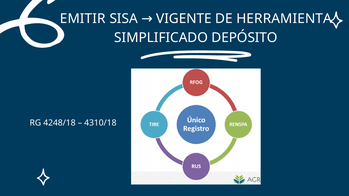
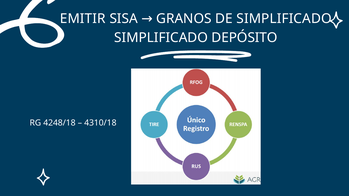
VIGENTE: VIGENTE -> GRANOS
DE HERRAMIENTA: HERRAMIENTA -> SIMPLIFICADO
